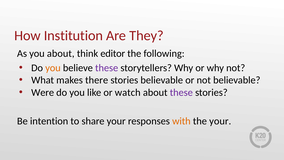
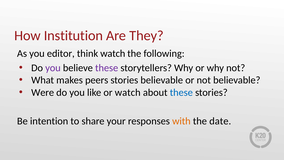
you about: about -> editor
think editor: editor -> watch
you at (53, 68) colour: orange -> purple
there: there -> peers
these at (181, 92) colour: purple -> blue
the your: your -> date
